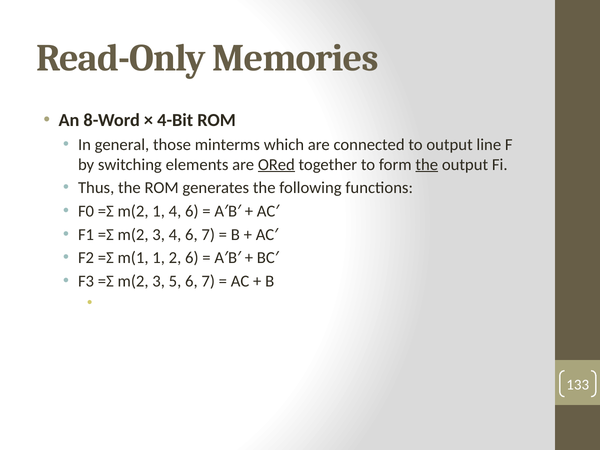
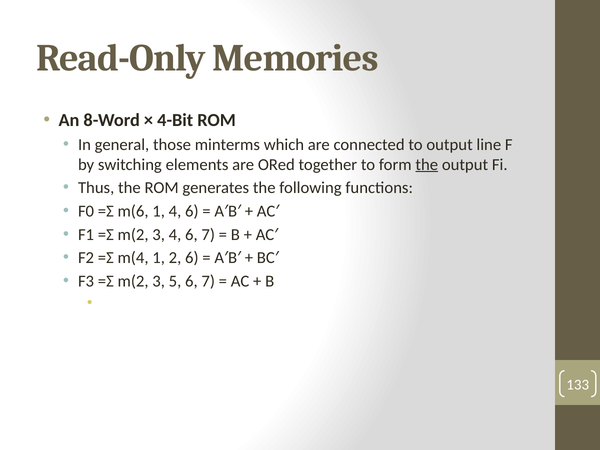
ORed underline: present -> none
F0 =Σ m(2: m(2 -> m(6
m(1: m(1 -> m(4
